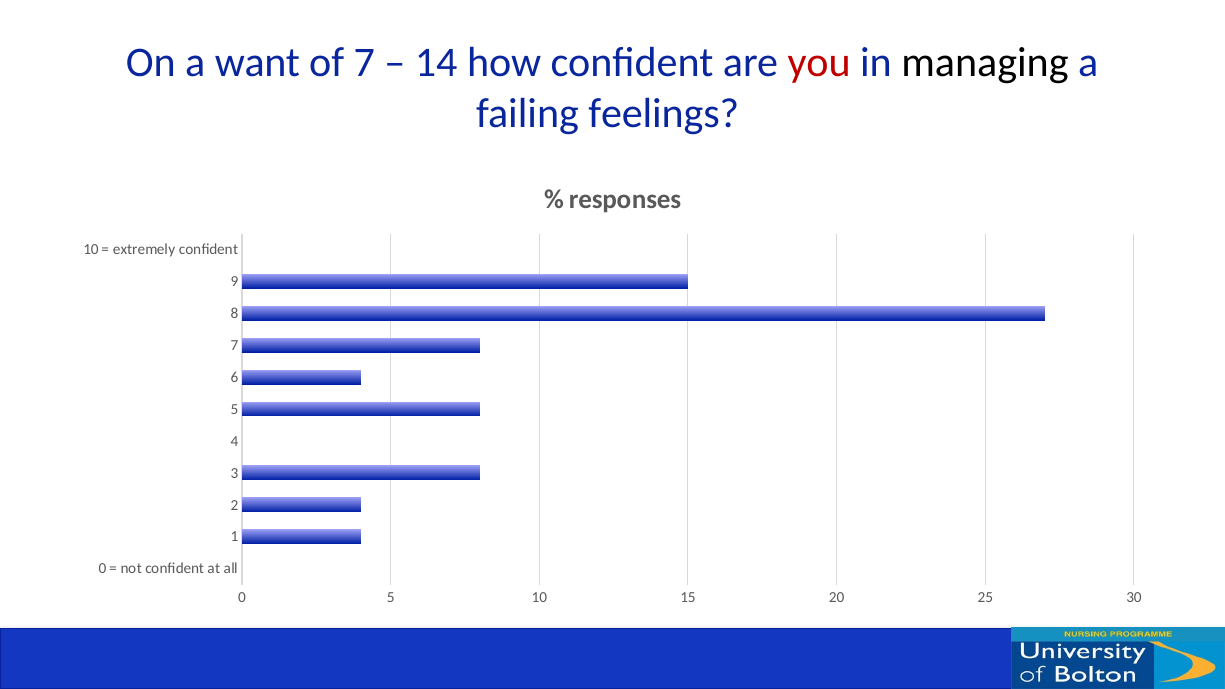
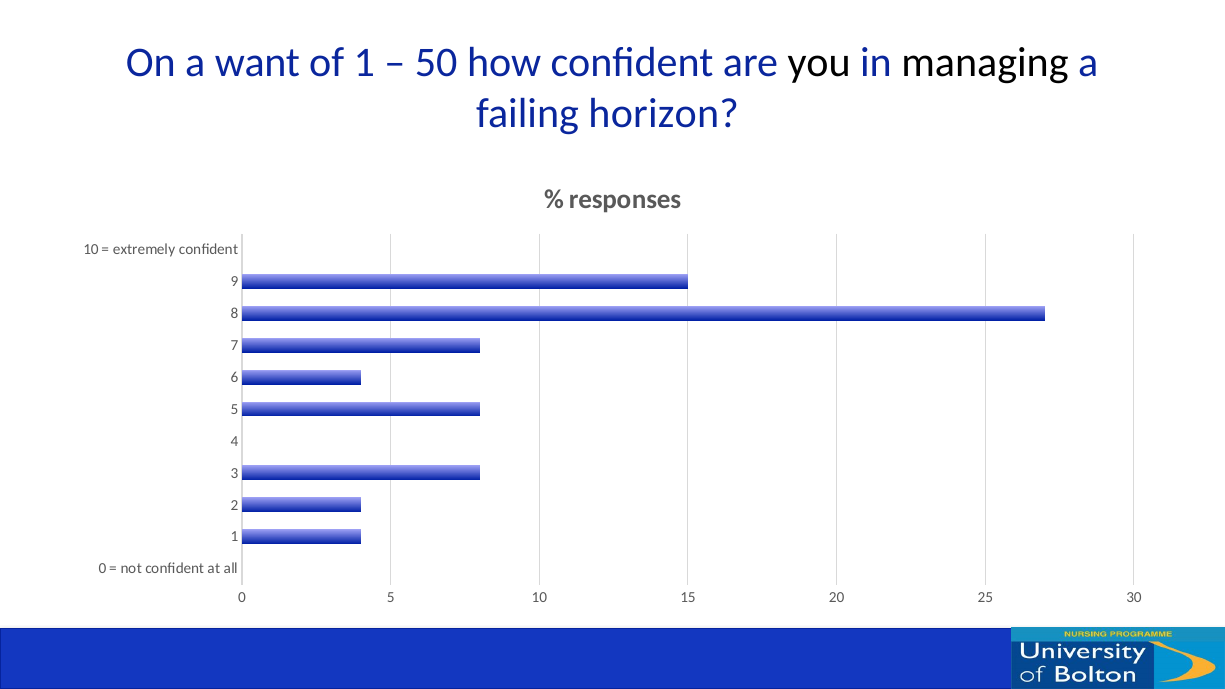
of 7: 7 -> 1
14: 14 -> 50
you colour: red -> black
feelings: feelings -> horizon
